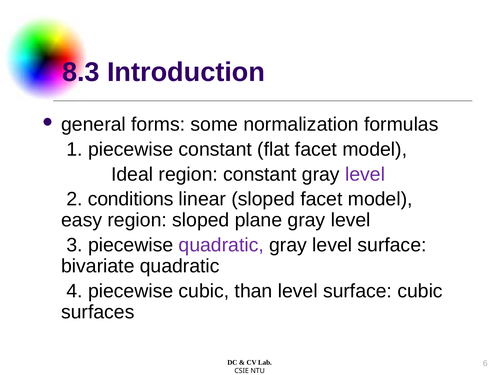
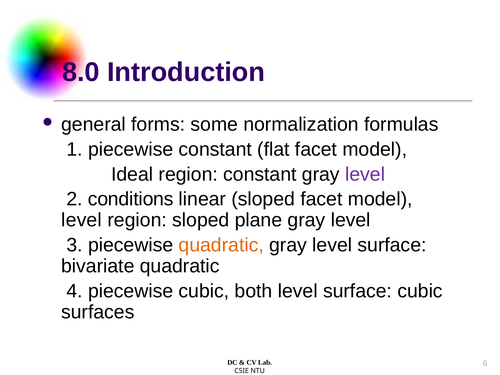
8.3: 8.3 -> 8.0
easy at (82, 220): easy -> level
quadratic at (221, 245) colour: purple -> orange
than: than -> both
